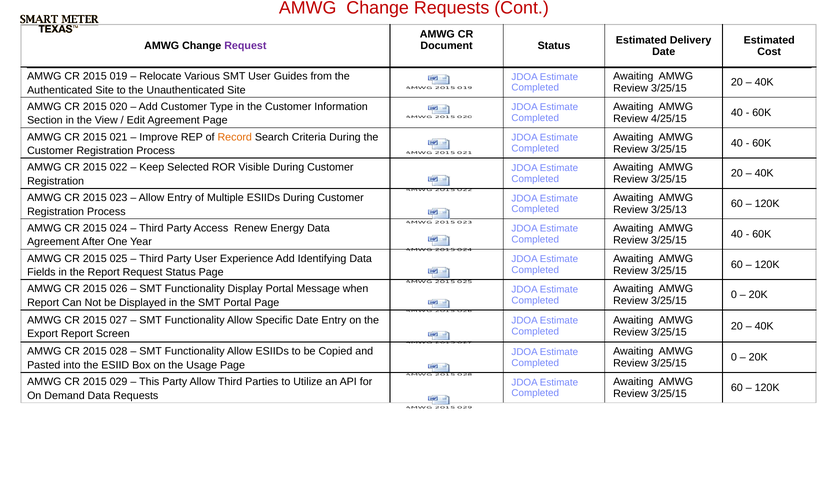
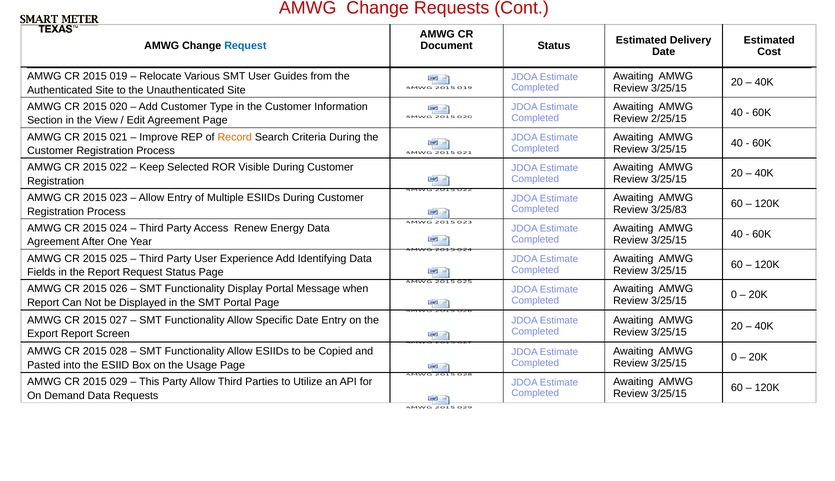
Request at (245, 46) colour: purple -> blue
4/25/15: 4/25/15 -> 2/25/15
3/25/13: 3/25/13 -> 3/25/83
